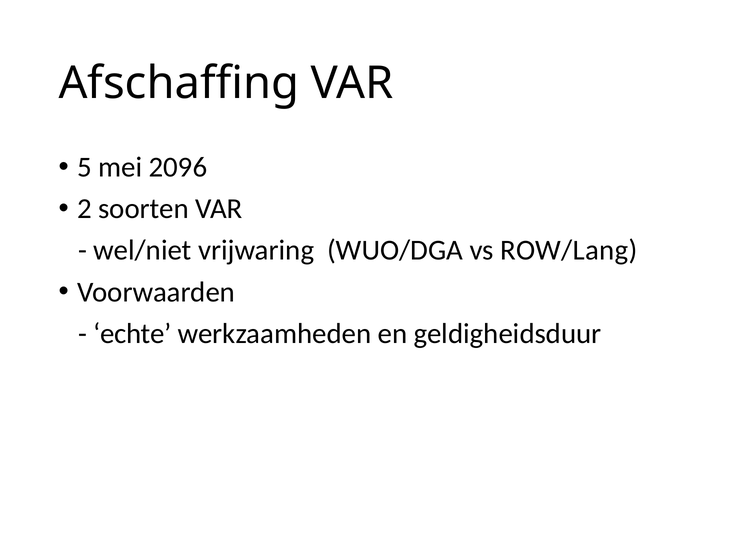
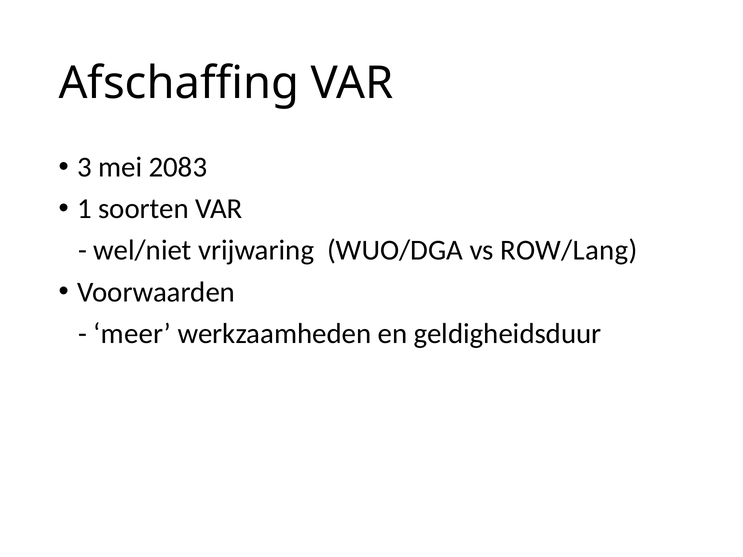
5: 5 -> 3
2096: 2096 -> 2083
2: 2 -> 1
echte: echte -> meer
